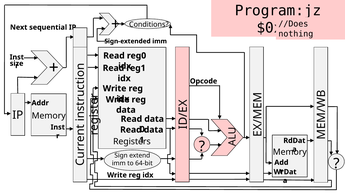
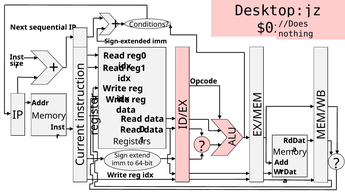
Program:jz: Program:jz -> Desktop:jz
